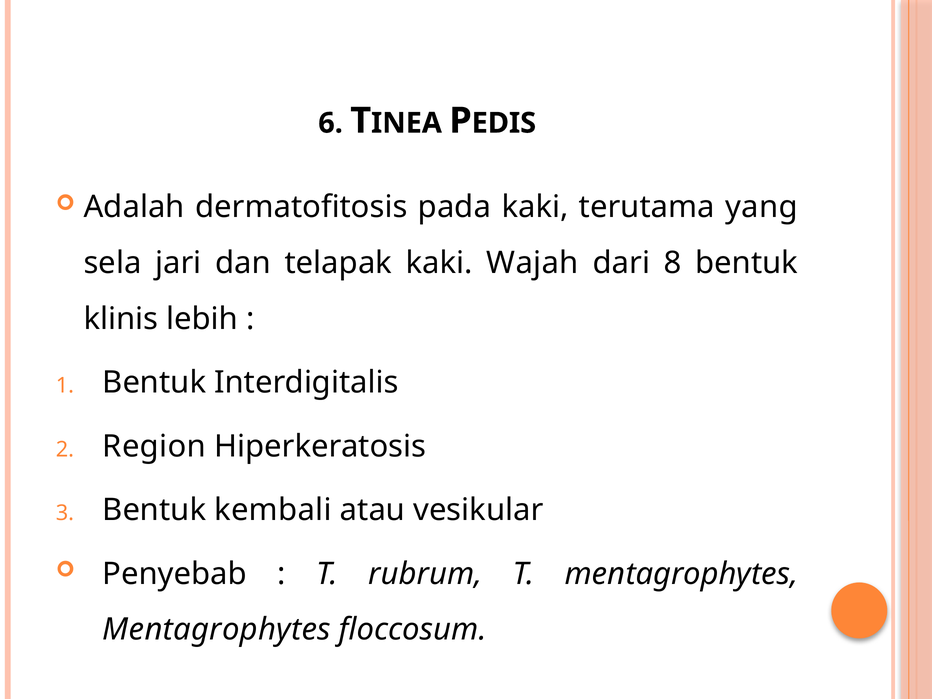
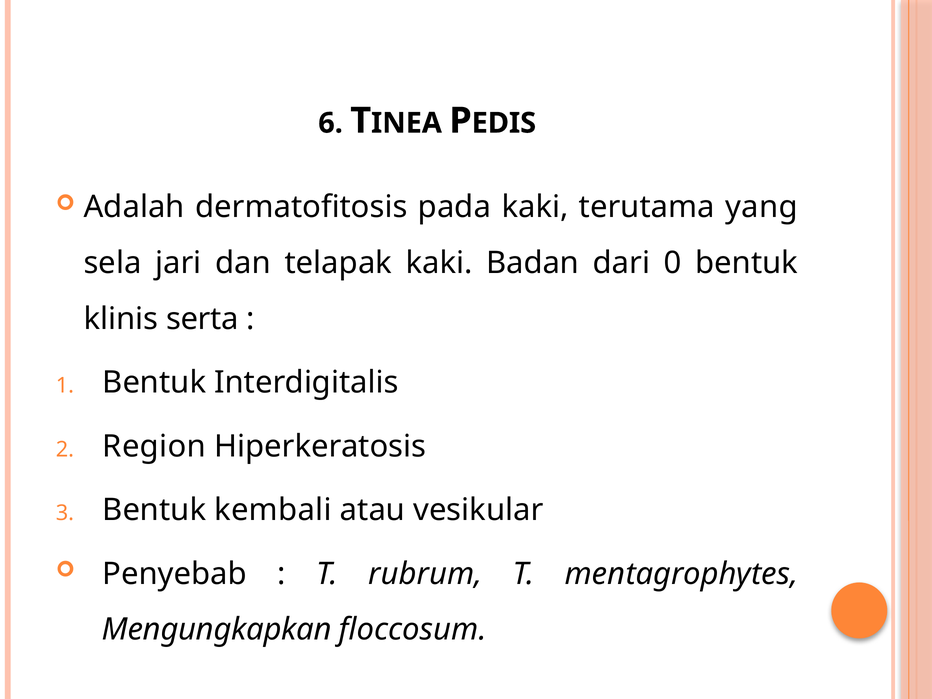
Wajah: Wajah -> Badan
8: 8 -> 0
lebih: lebih -> serta
Mentagrophytes at (217, 630): Mentagrophytes -> Mengungkapkan
